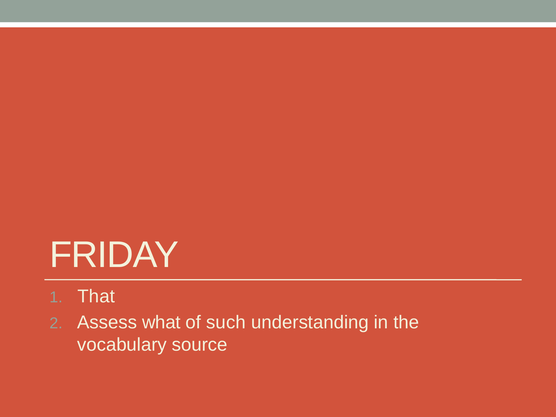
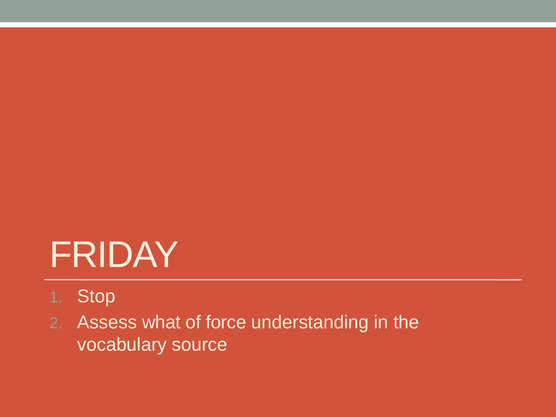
That: That -> Stop
such: such -> force
